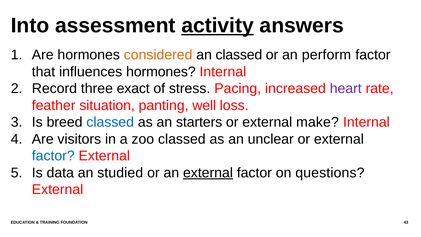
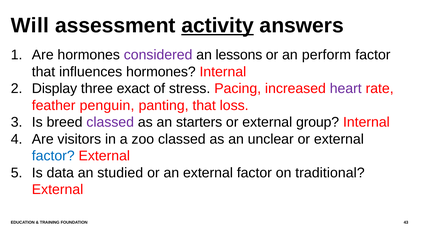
Into: Into -> Will
considered colour: orange -> purple
an classed: classed -> lessons
Record: Record -> Display
situation: situation -> penguin
panting well: well -> that
classed at (110, 122) colour: blue -> purple
make: make -> group
external at (208, 173) underline: present -> none
questions: questions -> traditional
